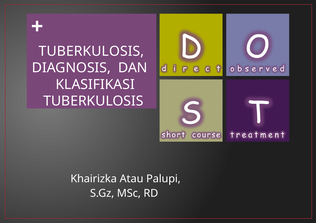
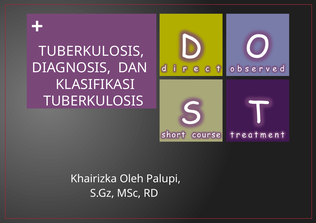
Atau: Atau -> Oleh
